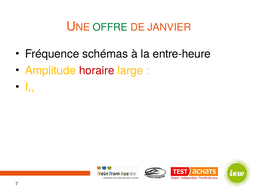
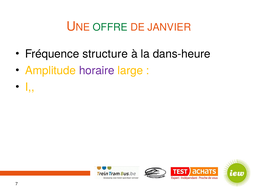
schémas: schémas -> structure
entre-heure: entre-heure -> dans-heure
horaire colour: red -> purple
